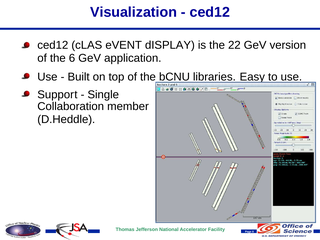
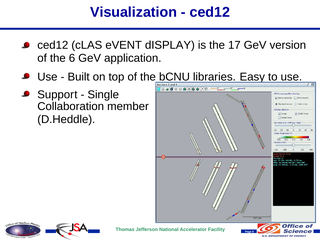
22: 22 -> 17
